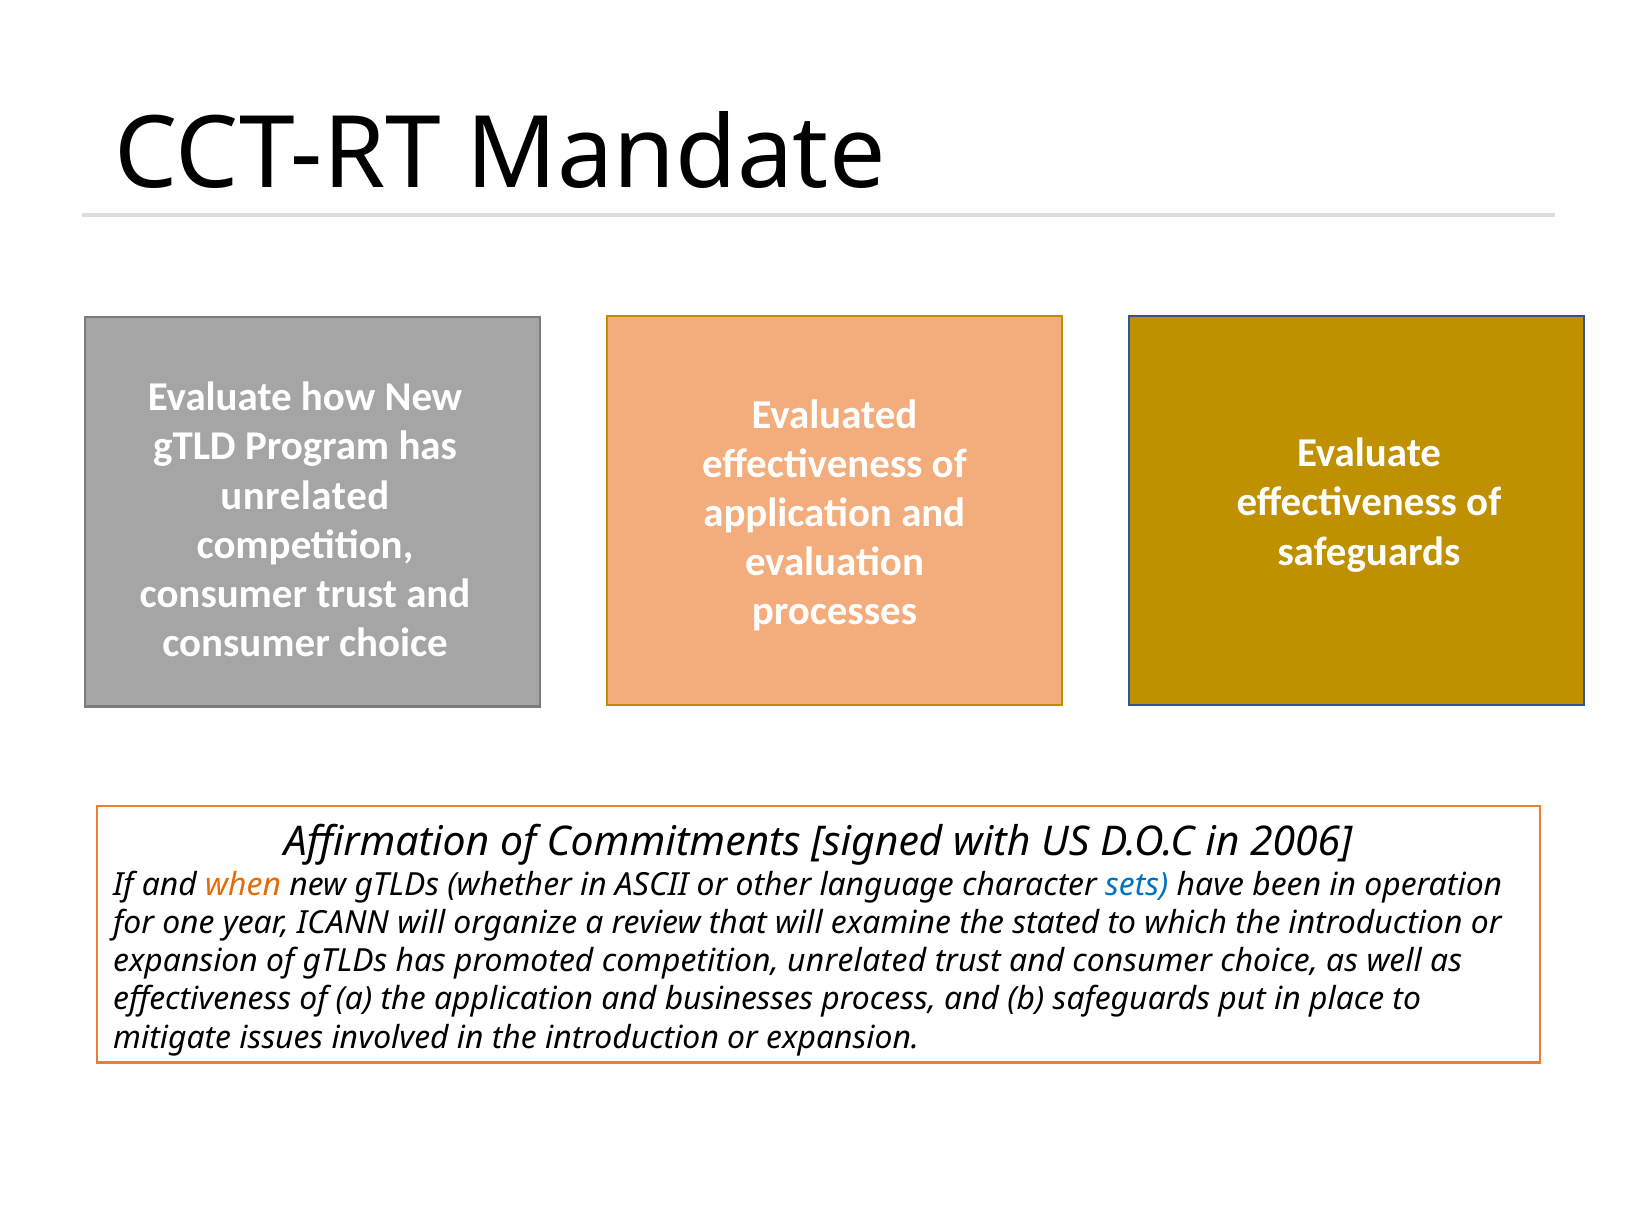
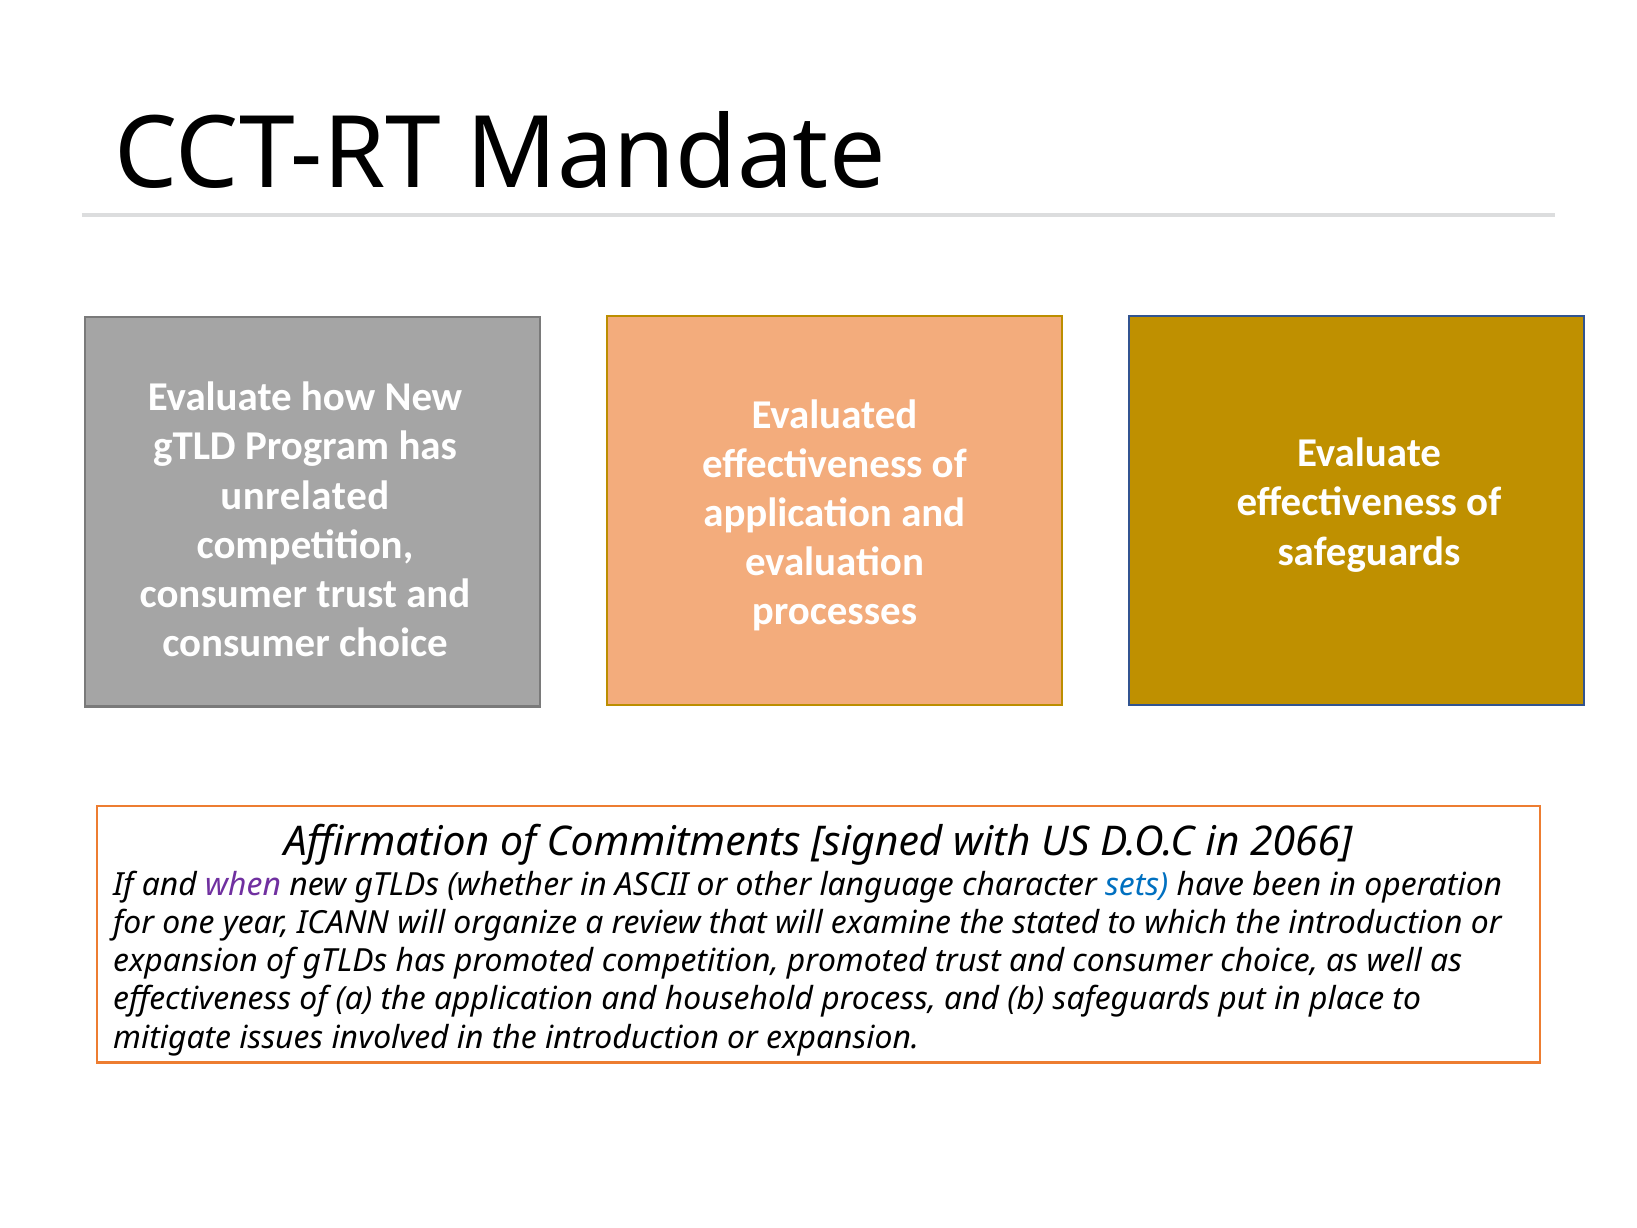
2006: 2006 -> 2066
when colour: orange -> purple
competition unrelated: unrelated -> promoted
businesses: businesses -> household
